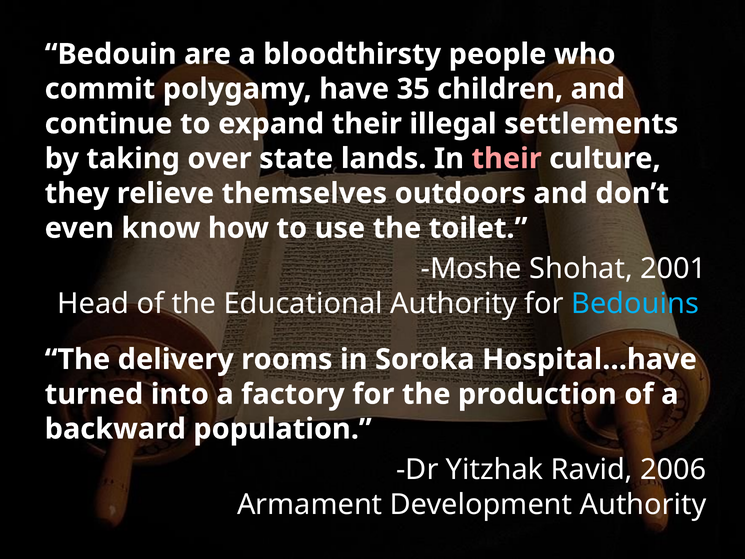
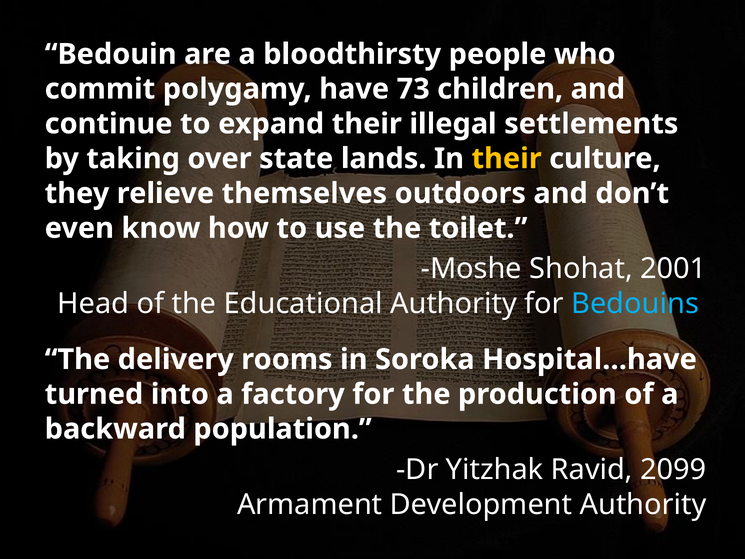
35: 35 -> 73
their at (507, 159) colour: pink -> yellow
2006: 2006 -> 2099
